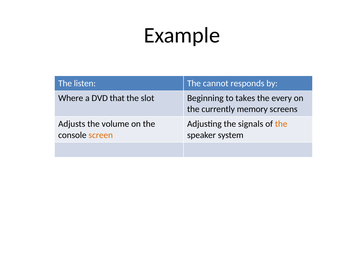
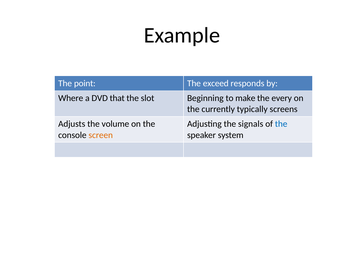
listen: listen -> point
cannot: cannot -> exceed
takes: takes -> make
memory: memory -> typically
the at (281, 124) colour: orange -> blue
